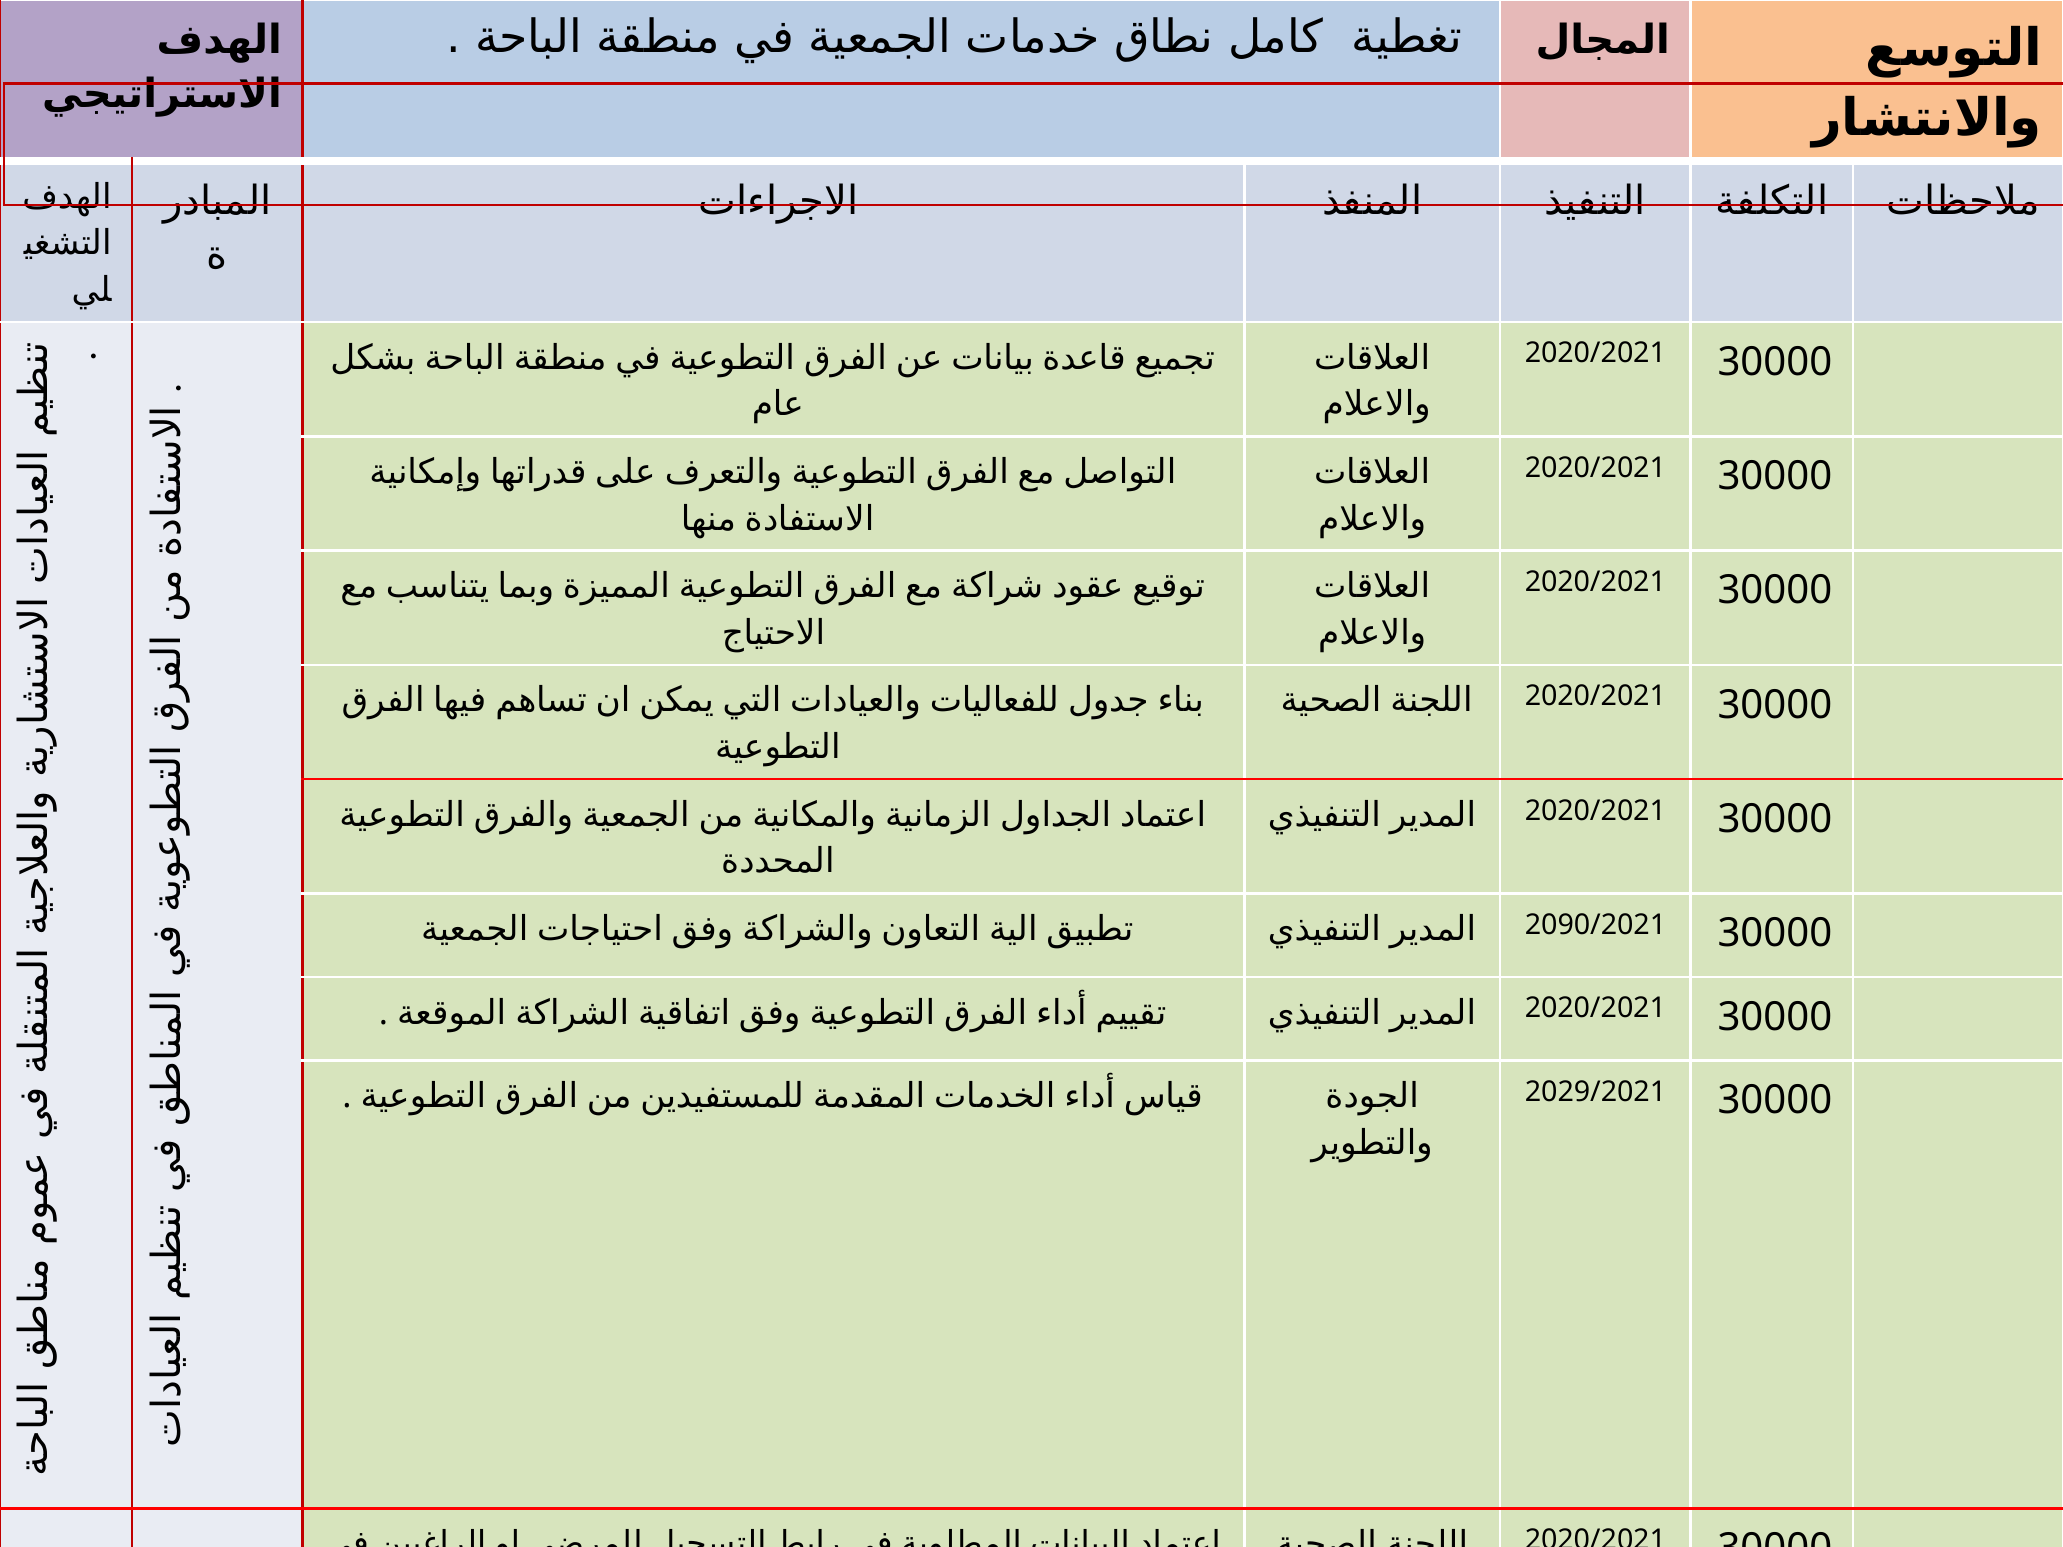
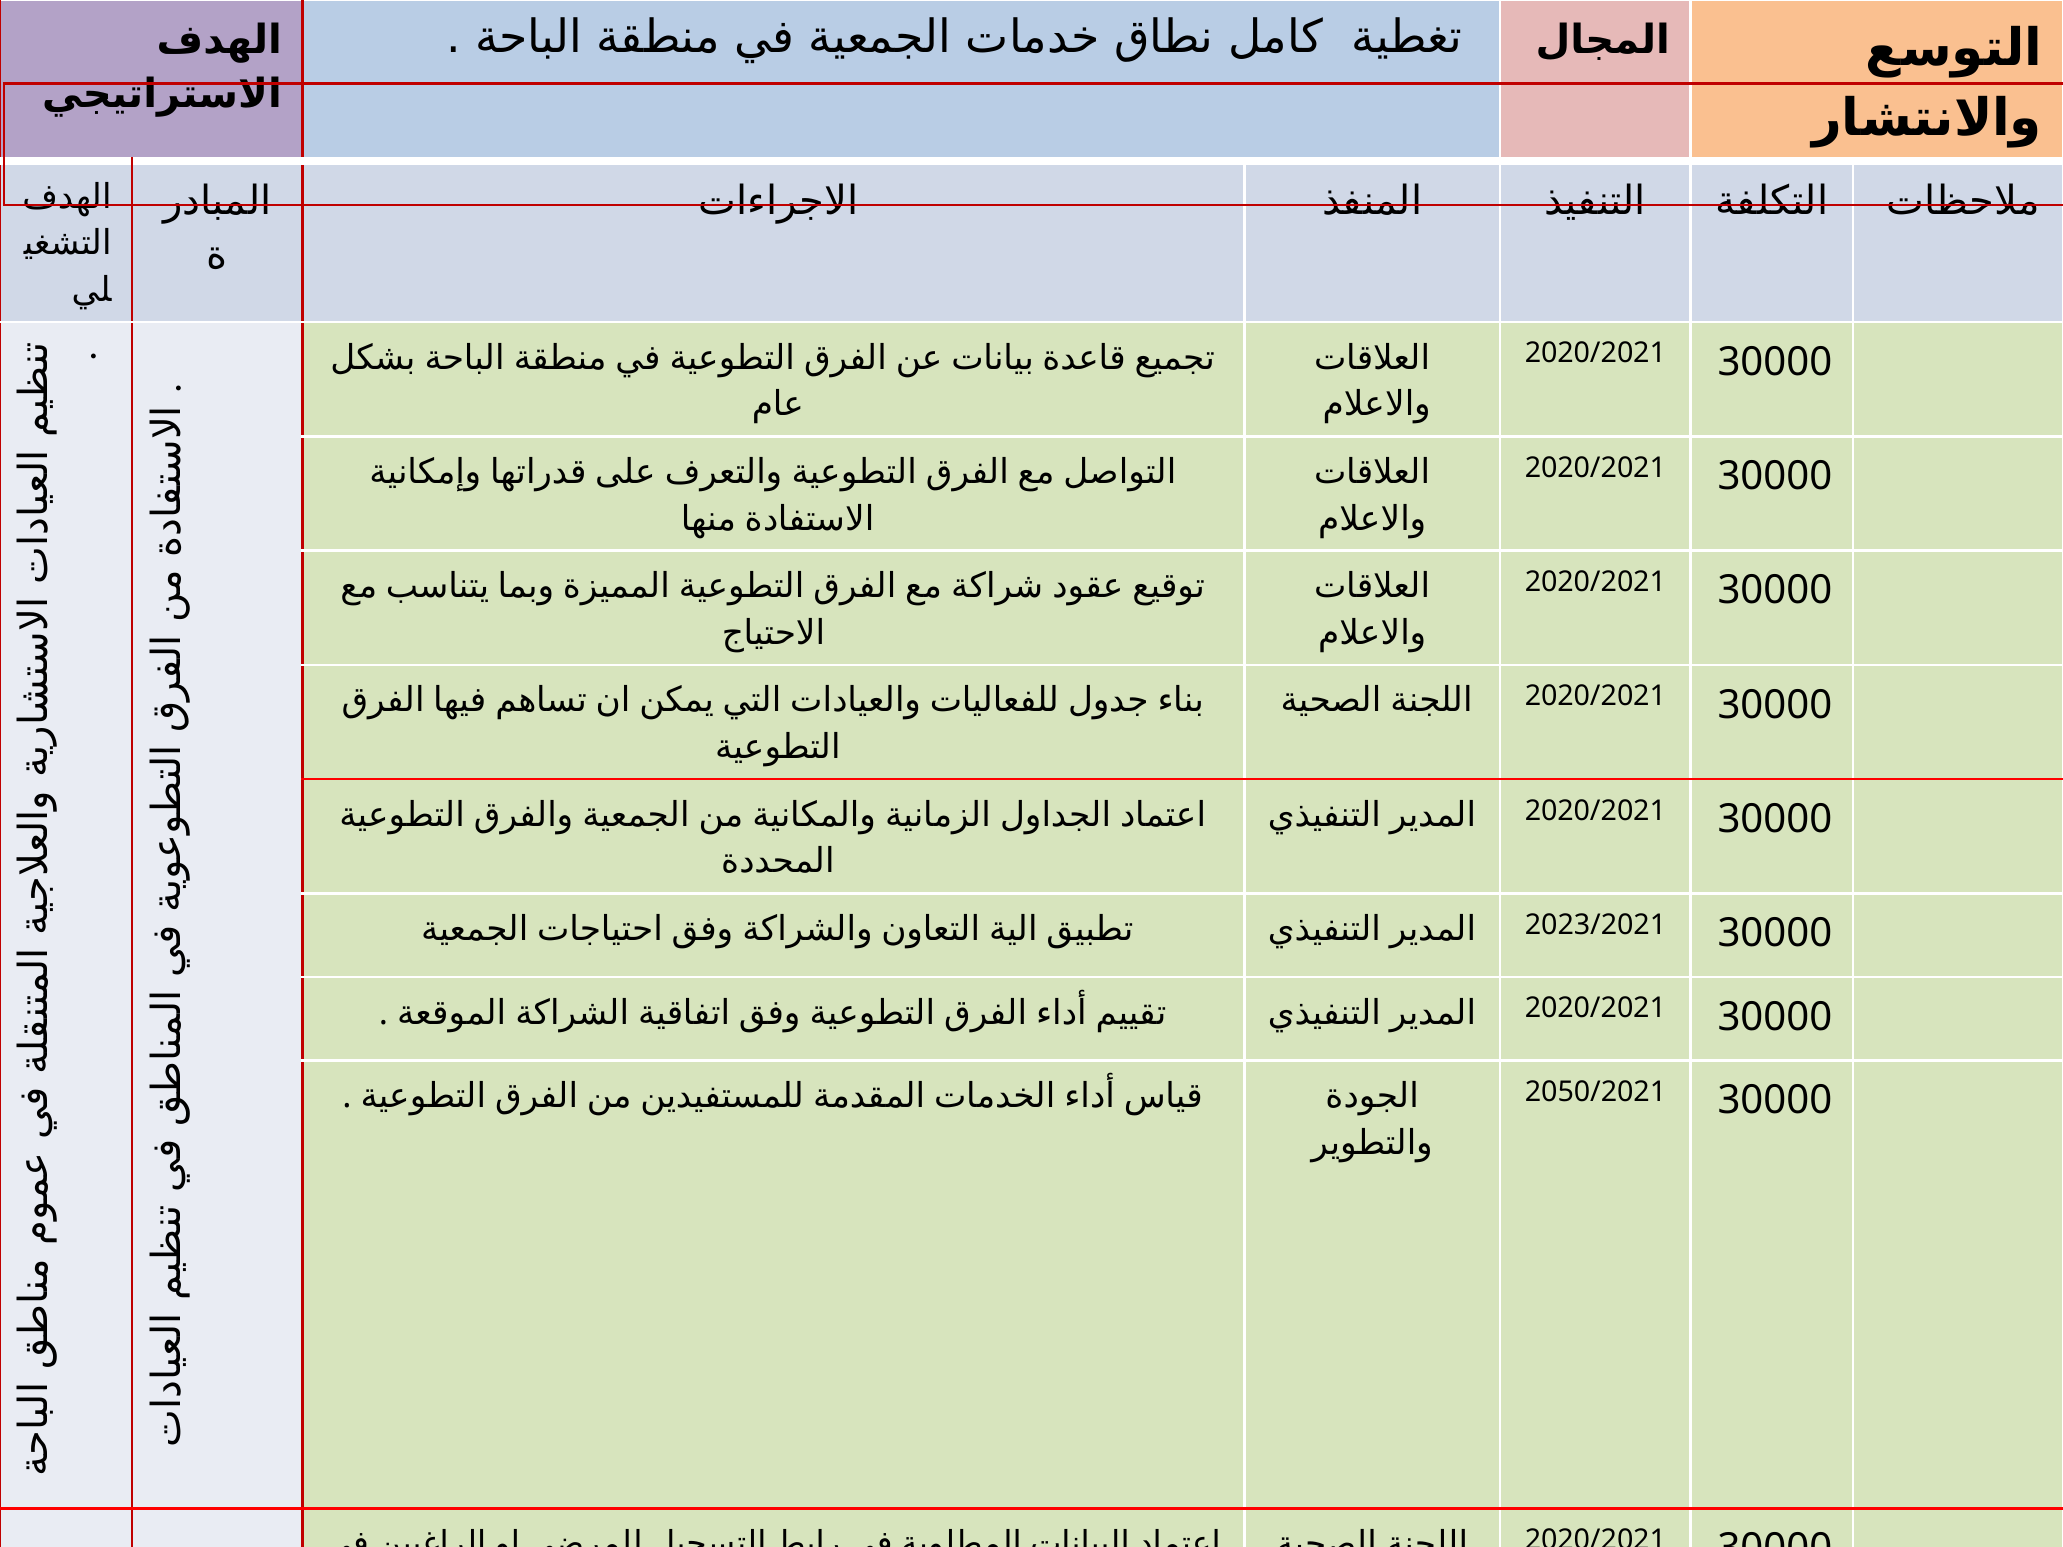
2090/2021: 2090/2021 -> 2023/2021
2029/2021: 2029/2021 -> 2050/2021
